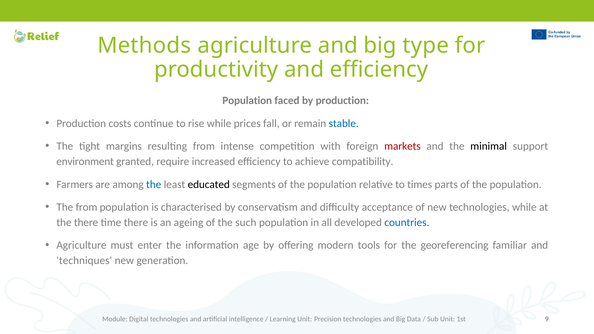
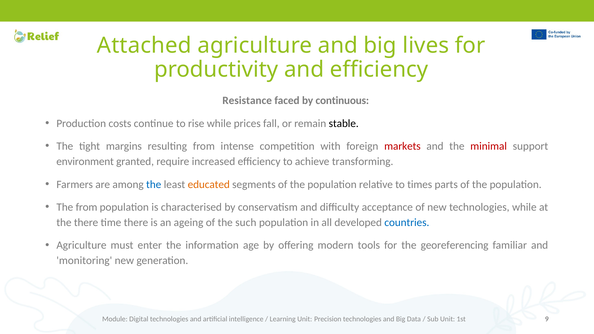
Methods: Methods -> Attached
type: type -> lives
Population at (247, 101): Population -> Resistance
by production: production -> continuous
stable colour: blue -> black
minimal colour: black -> red
compatibility: compatibility -> transforming
educated colour: black -> orange
techniques: techniques -> monitoring
